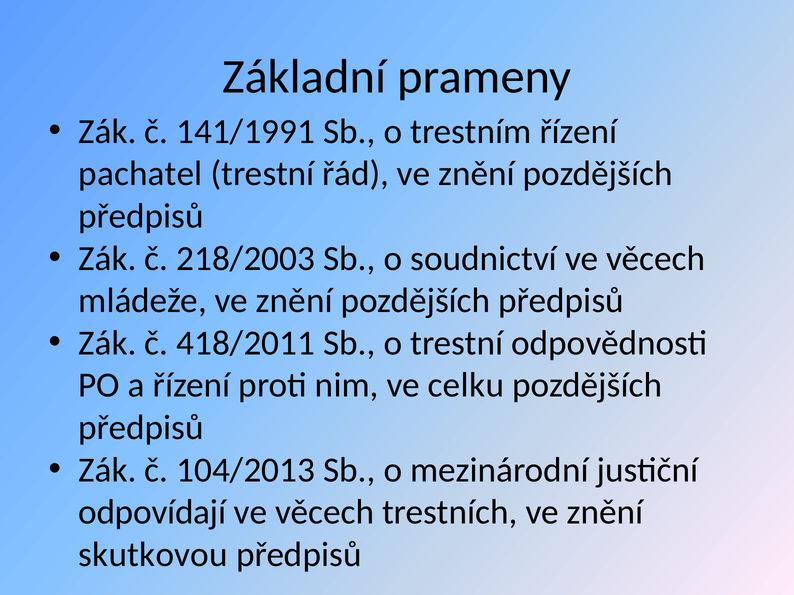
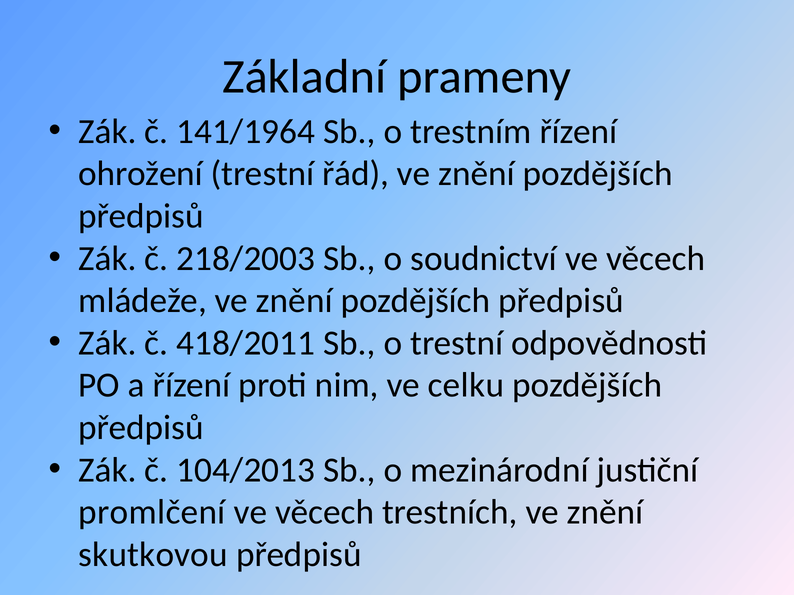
141/1991: 141/1991 -> 141/1964
pachatel: pachatel -> ohrožení
odpovídají: odpovídají -> promlčení
